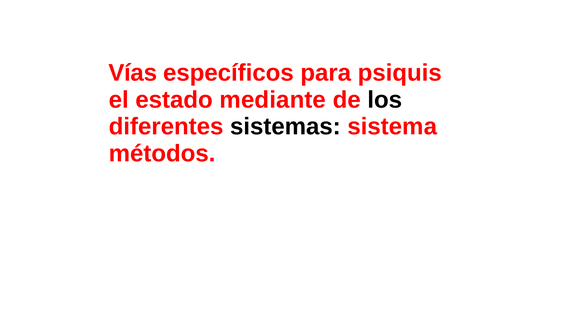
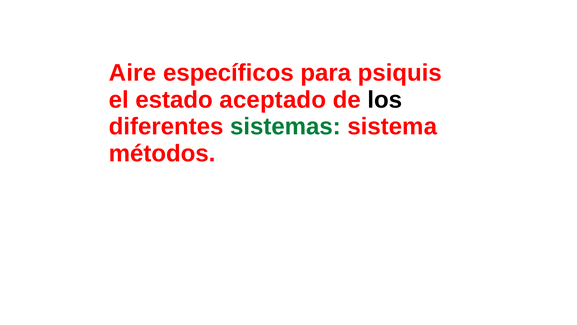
Vías: Vías -> Aire
mediante: mediante -> aceptado
sistemas colour: black -> green
